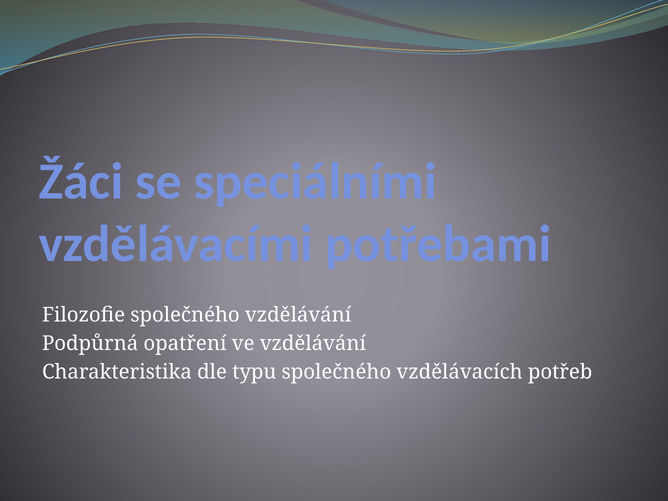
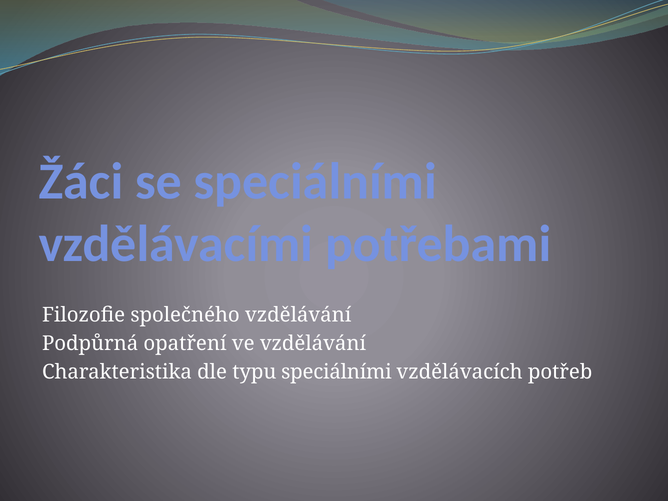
typu společného: společného -> speciálními
